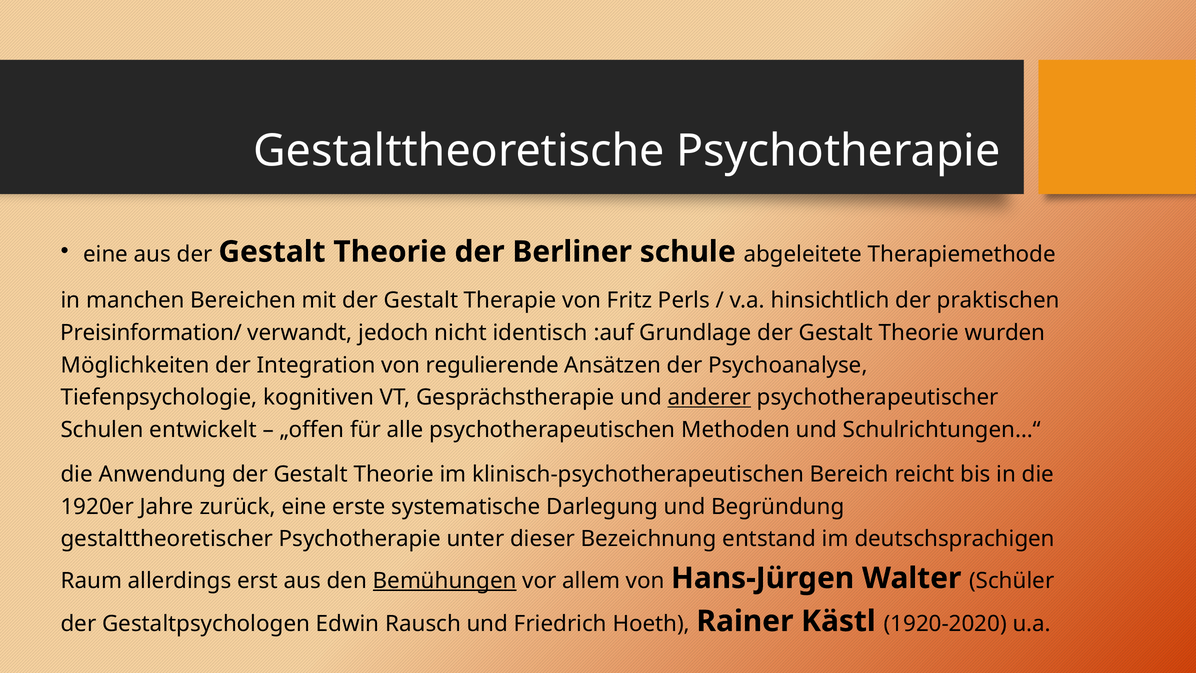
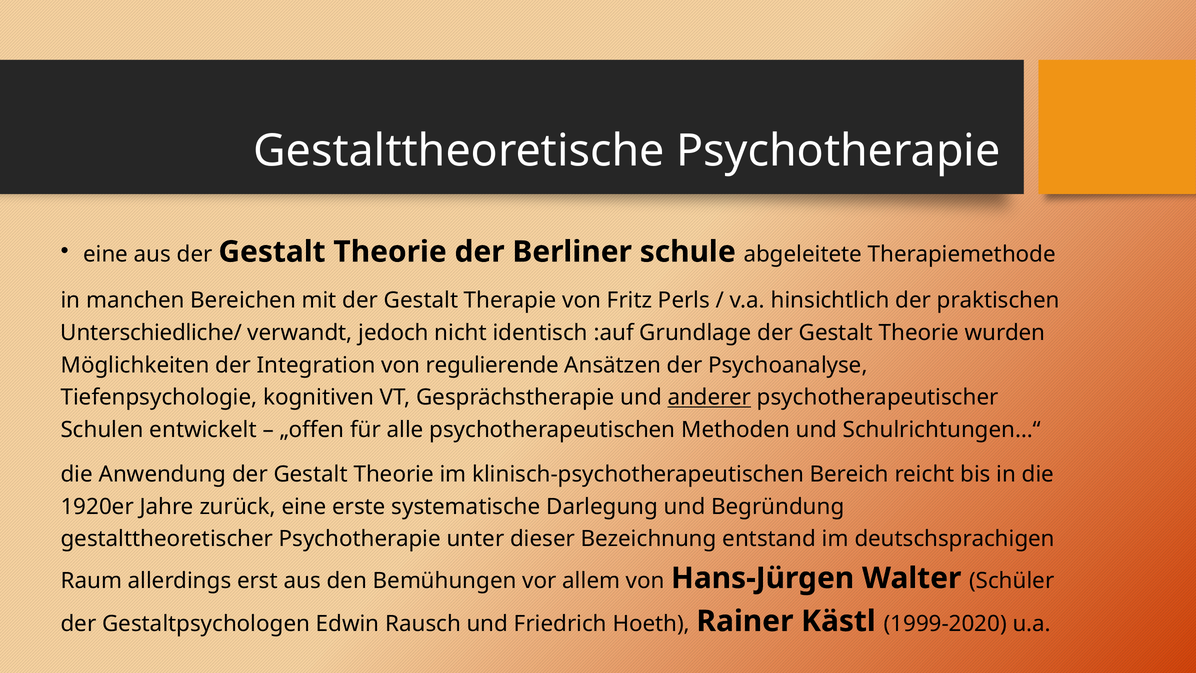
Preisinformation/: Preisinformation/ -> Unterschiedliche/
Bemühungen underline: present -> none
1920-2020: 1920-2020 -> 1999-2020
